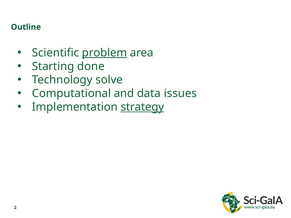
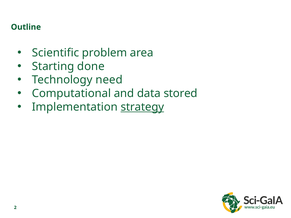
problem underline: present -> none
solve: solve -> need
issues: issues -> stored
